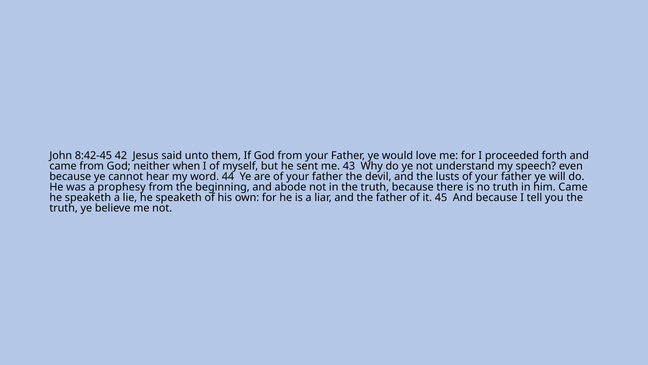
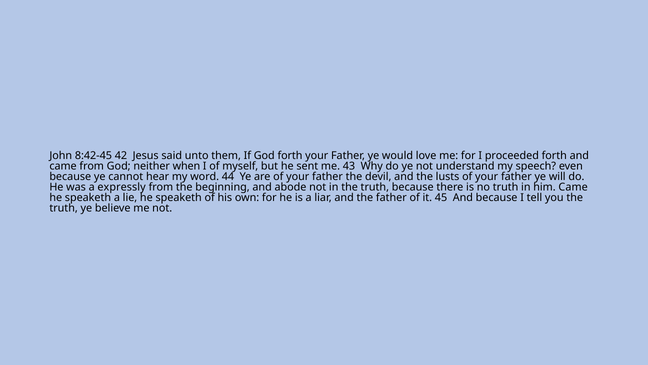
God from: from -> forth
prophesy: prophesy -> expressly
